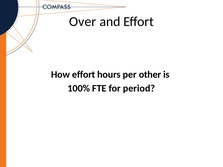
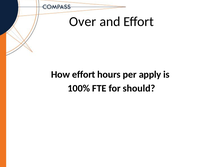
other: other -> apply
period: period -> should
